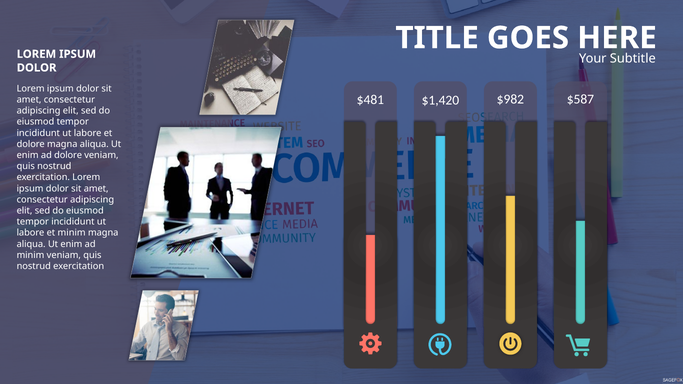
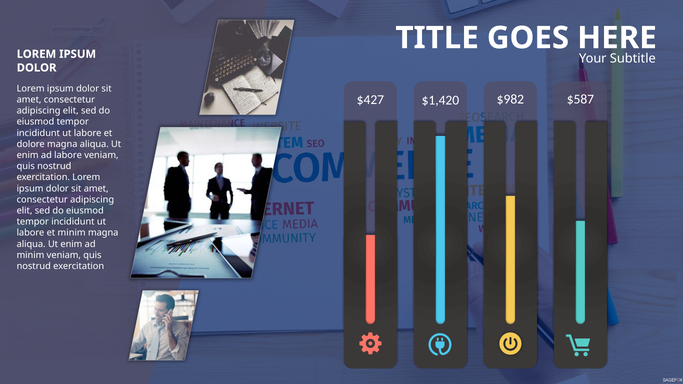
$481: $481 -> $427
ad dolore: dolore -> labore
